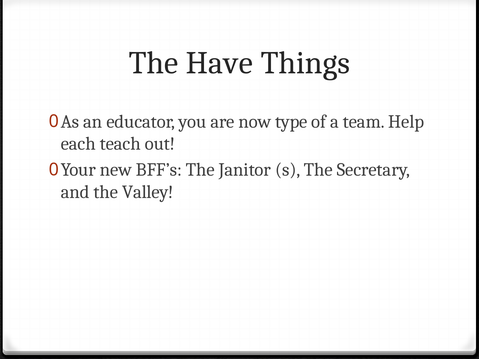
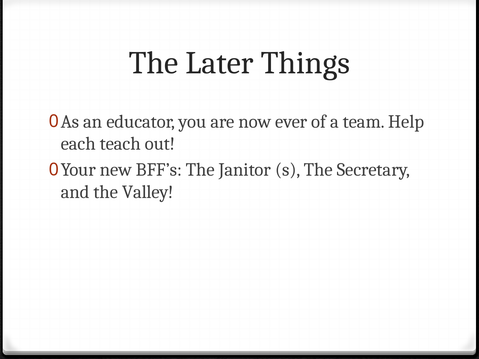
Have: Have -> Later
type: type -> ever
